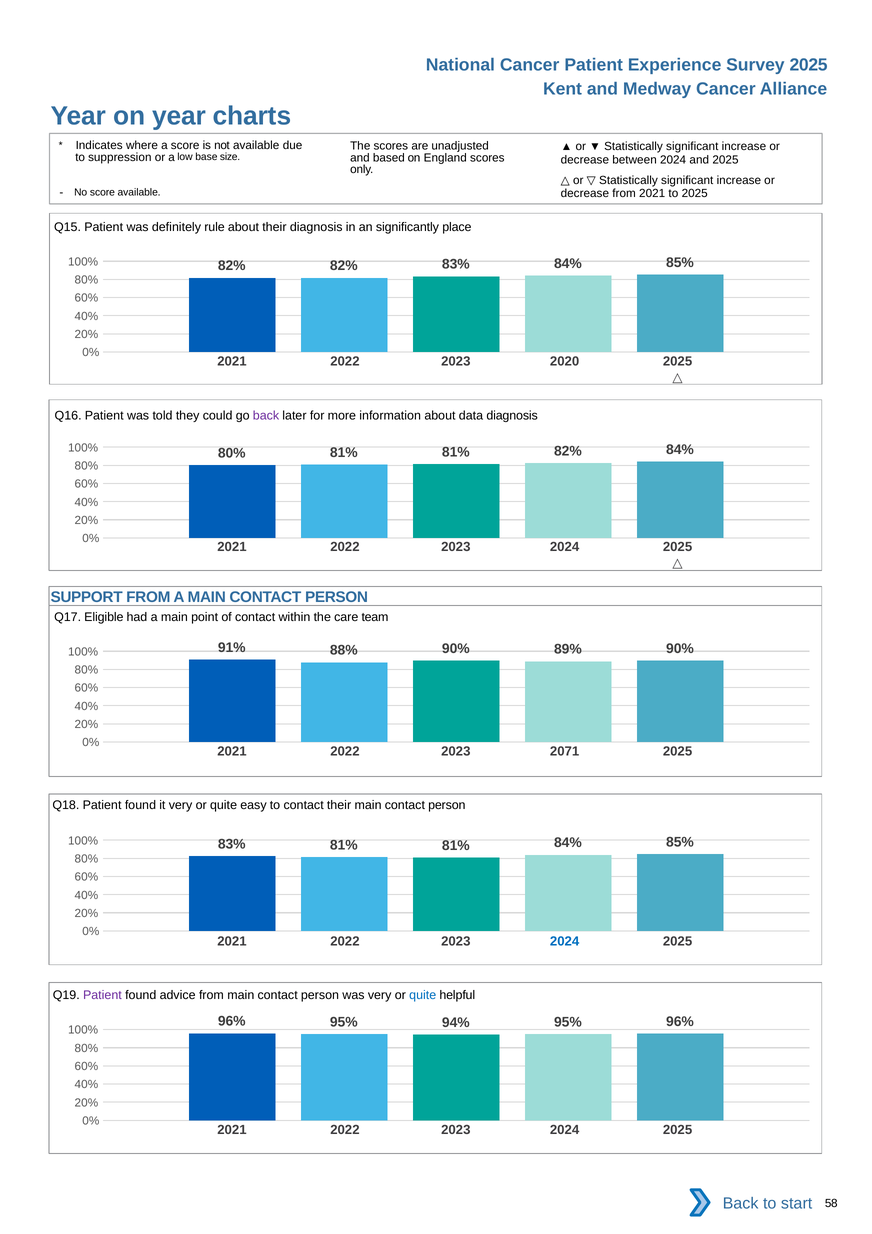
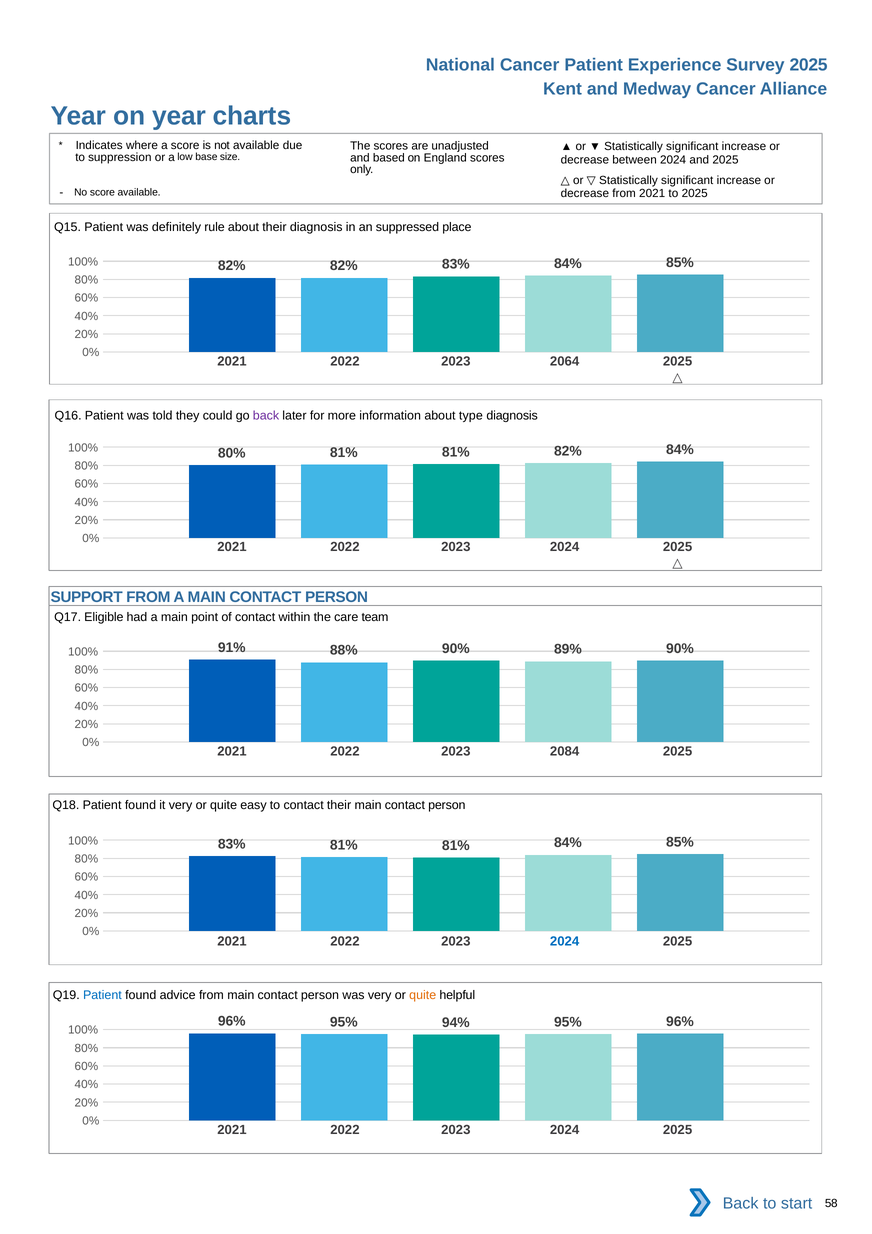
significantly: significantly -> suppressed
2020: 2020 -> 2064
data: data -> type
2071: 2071 -> 2084
Patient at (102, 995) colour: purple -> blue
quite at (423, 995) colour: blue -> orange
